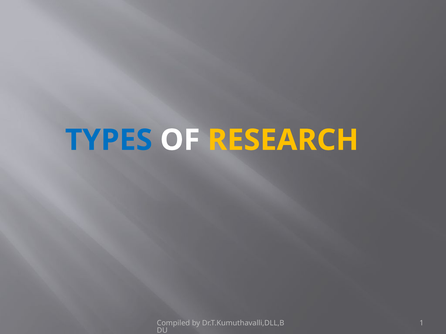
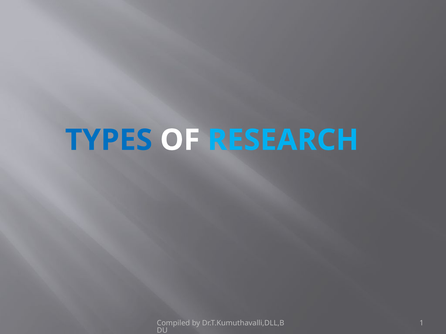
RESEARCH colour: yellow -> light blue
